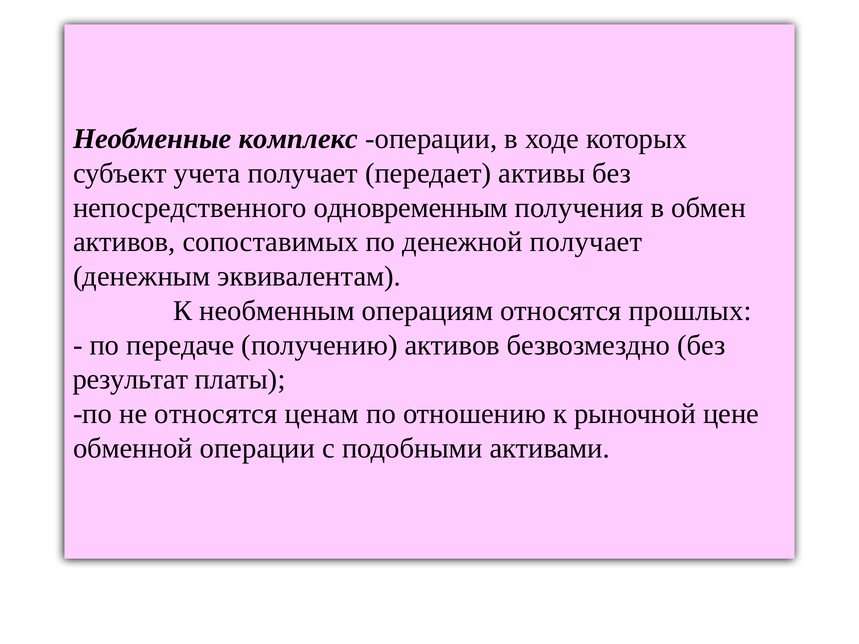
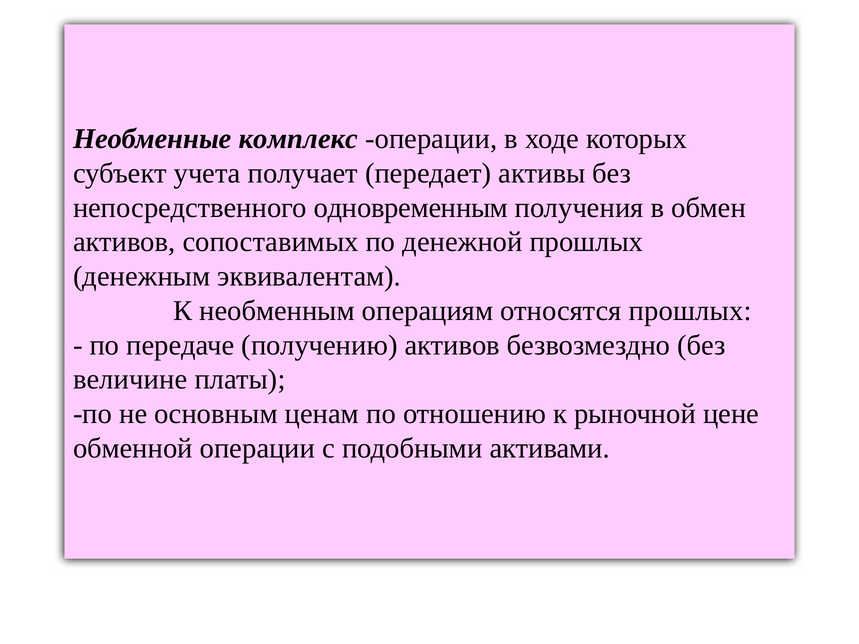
денежной получает: получает -> прошлых
результат: результат -> величине
не относятся: относятся -> основным
